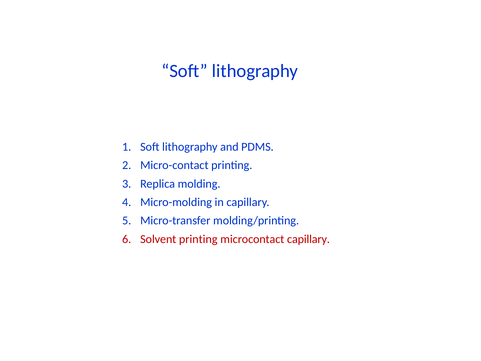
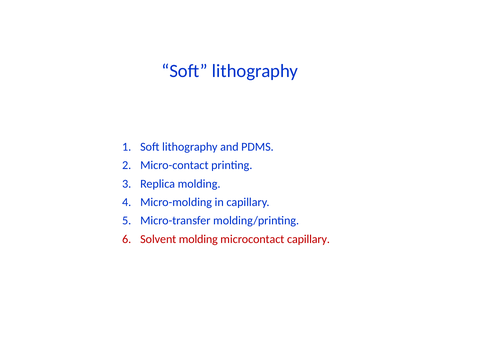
Solvent printing: printing -> molding
